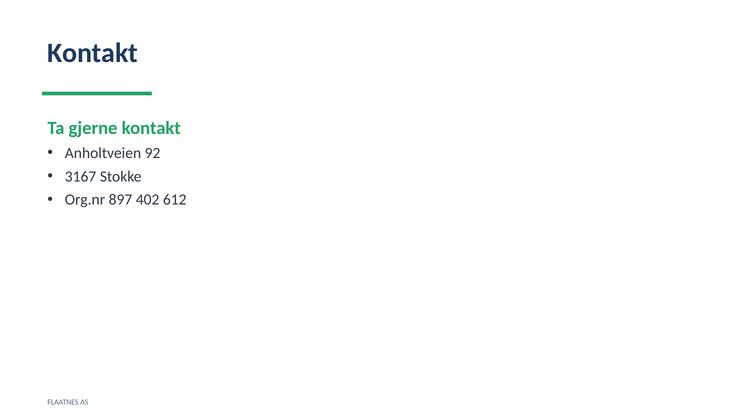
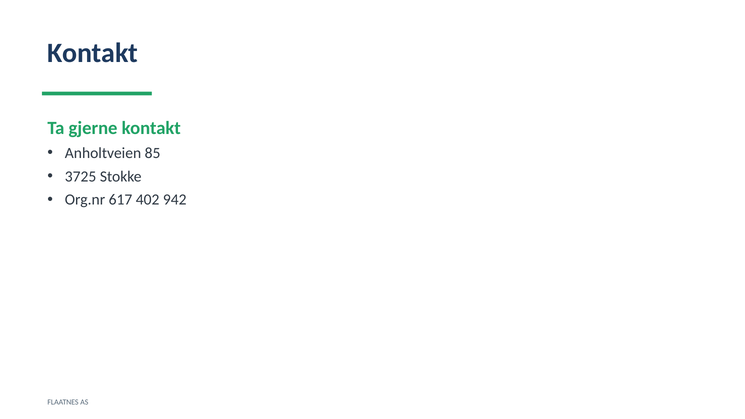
92: 92 -> 85
3167: 3167 -> 3725
897: 897 -> 617
612: 612 -> 942
